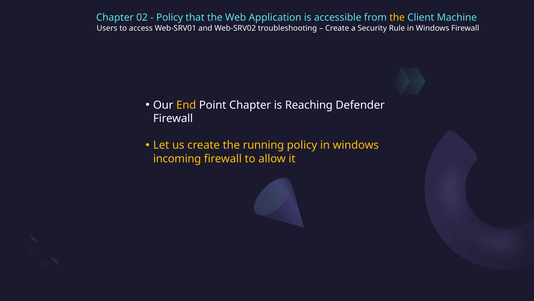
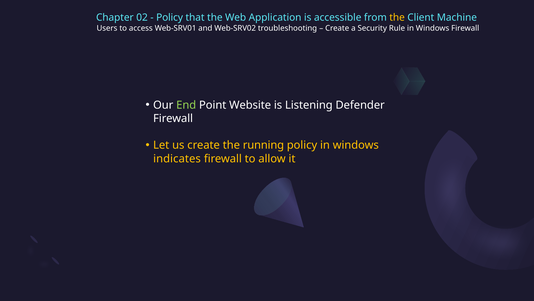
End colour: yellow -> light green
Point Chapter: Chapter -> Website
Reaching: Reaching -> Listening
incoming: incoming -> indicates
